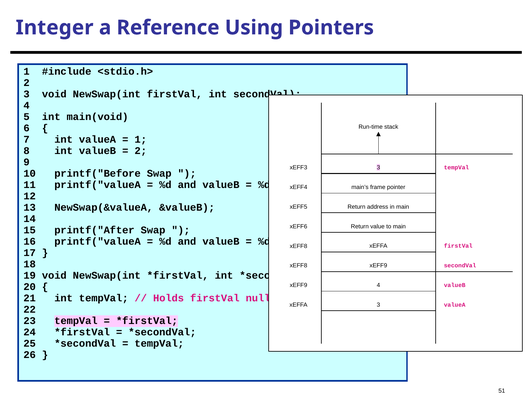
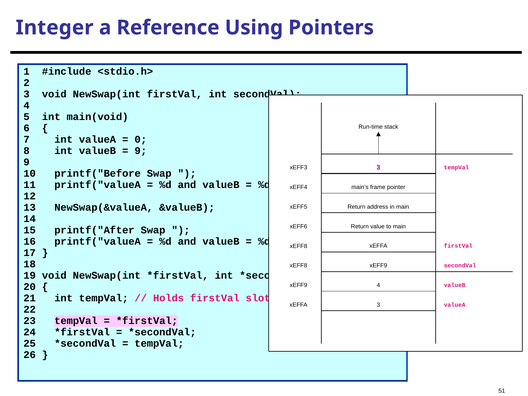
1 at (141, 139): 1 -> 0
2 at (141, 151): 2 -> 9
null: null -> slot
